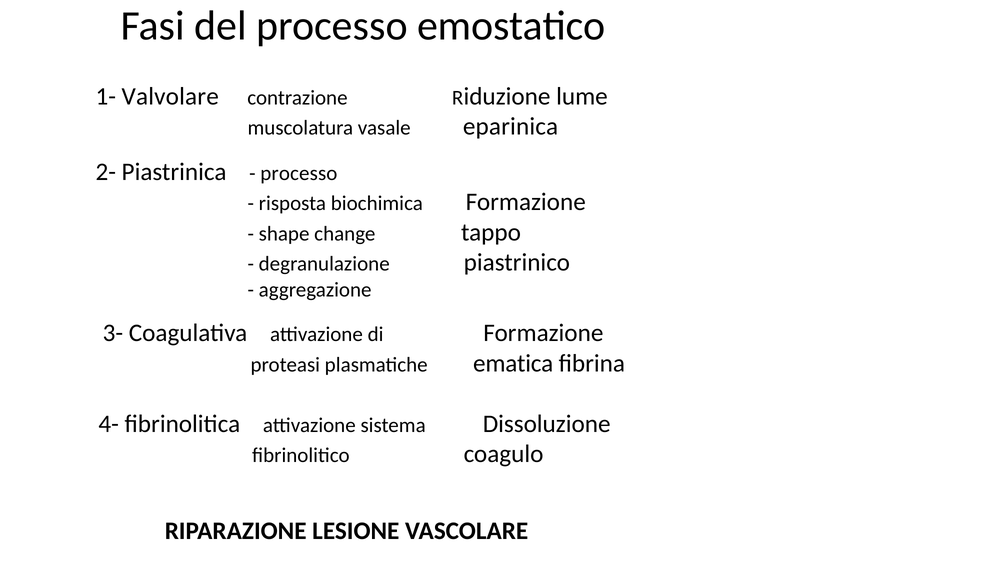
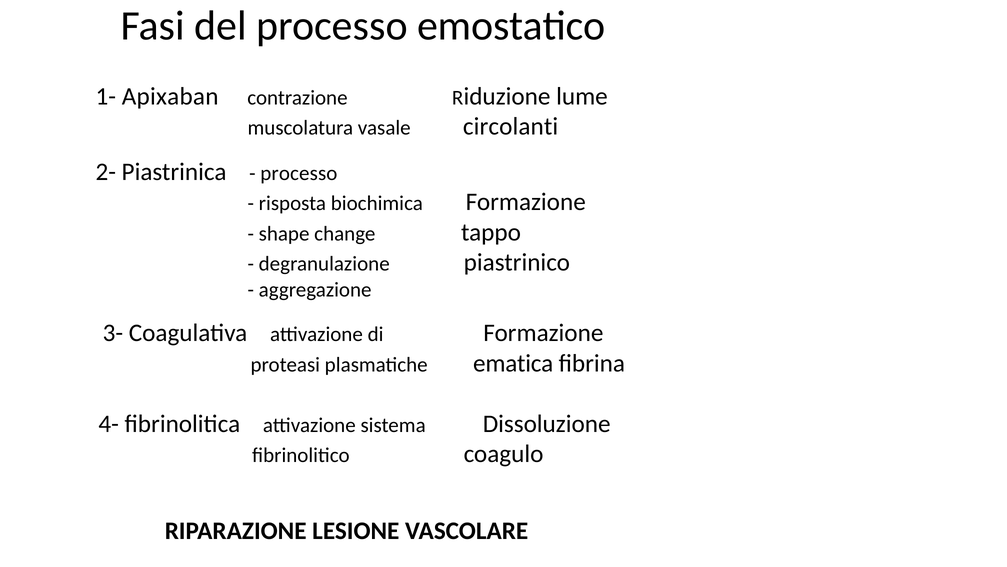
Valvolare: Valvolare -> Apixaban
eparinica: eparinica -> circolanti
